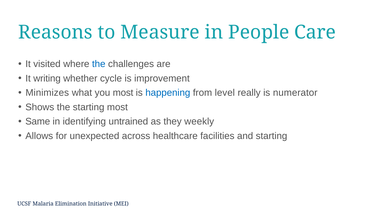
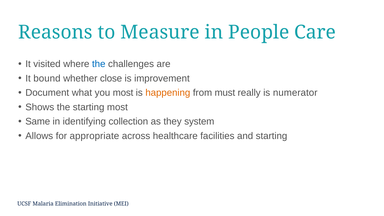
writing: writing -> bound
cycle: cycle -> close
Minimizes: Minimizes -> Document
happening colour: blue -> orange
level: level -> must
untrained: untrained -> collection
weekly: weekly -> system
unexpected: unexpected -> appropriate
